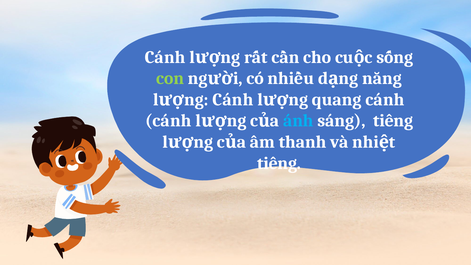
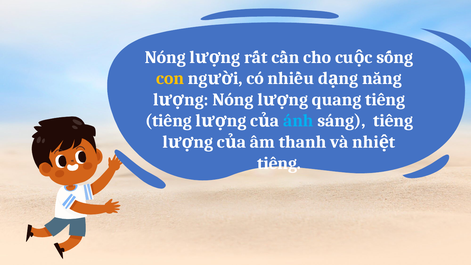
Cánh at (165, 57): Cánh -> Nóng
con colour: light green -> yellow
Cánh at (233, 100): Cánh -> Nóng
quang cánh: cánh -> tiếng
cánh at (168, 121): cánh -> tiếng
